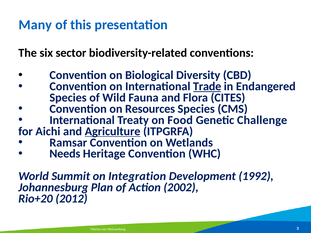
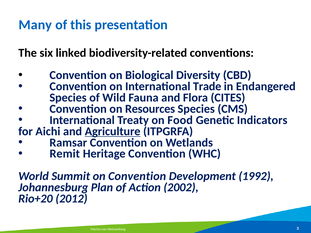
sector: sector -> linked
Trade underline: present -> none
Challenge: Challenge -> Indicators
Needs: Needs -> Remit
on Integration: Integration -> Convention
